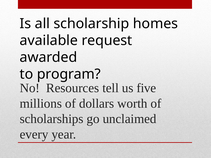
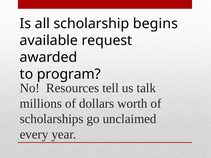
homes: homes -> begins
five: five -> talk
